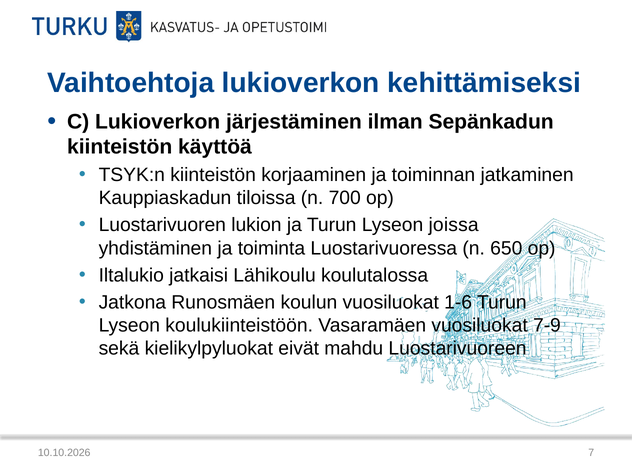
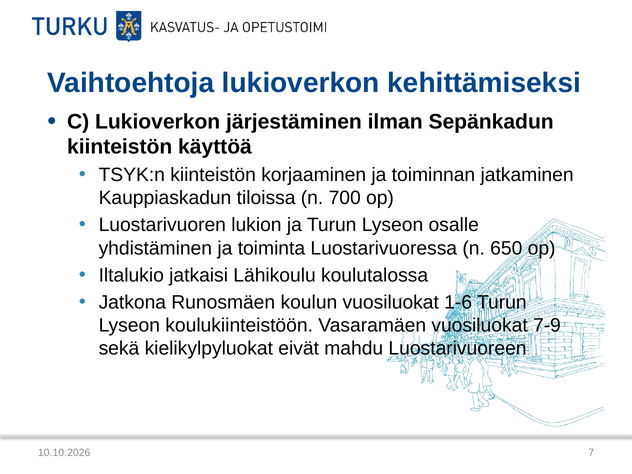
joissa: joissa -> osalle
